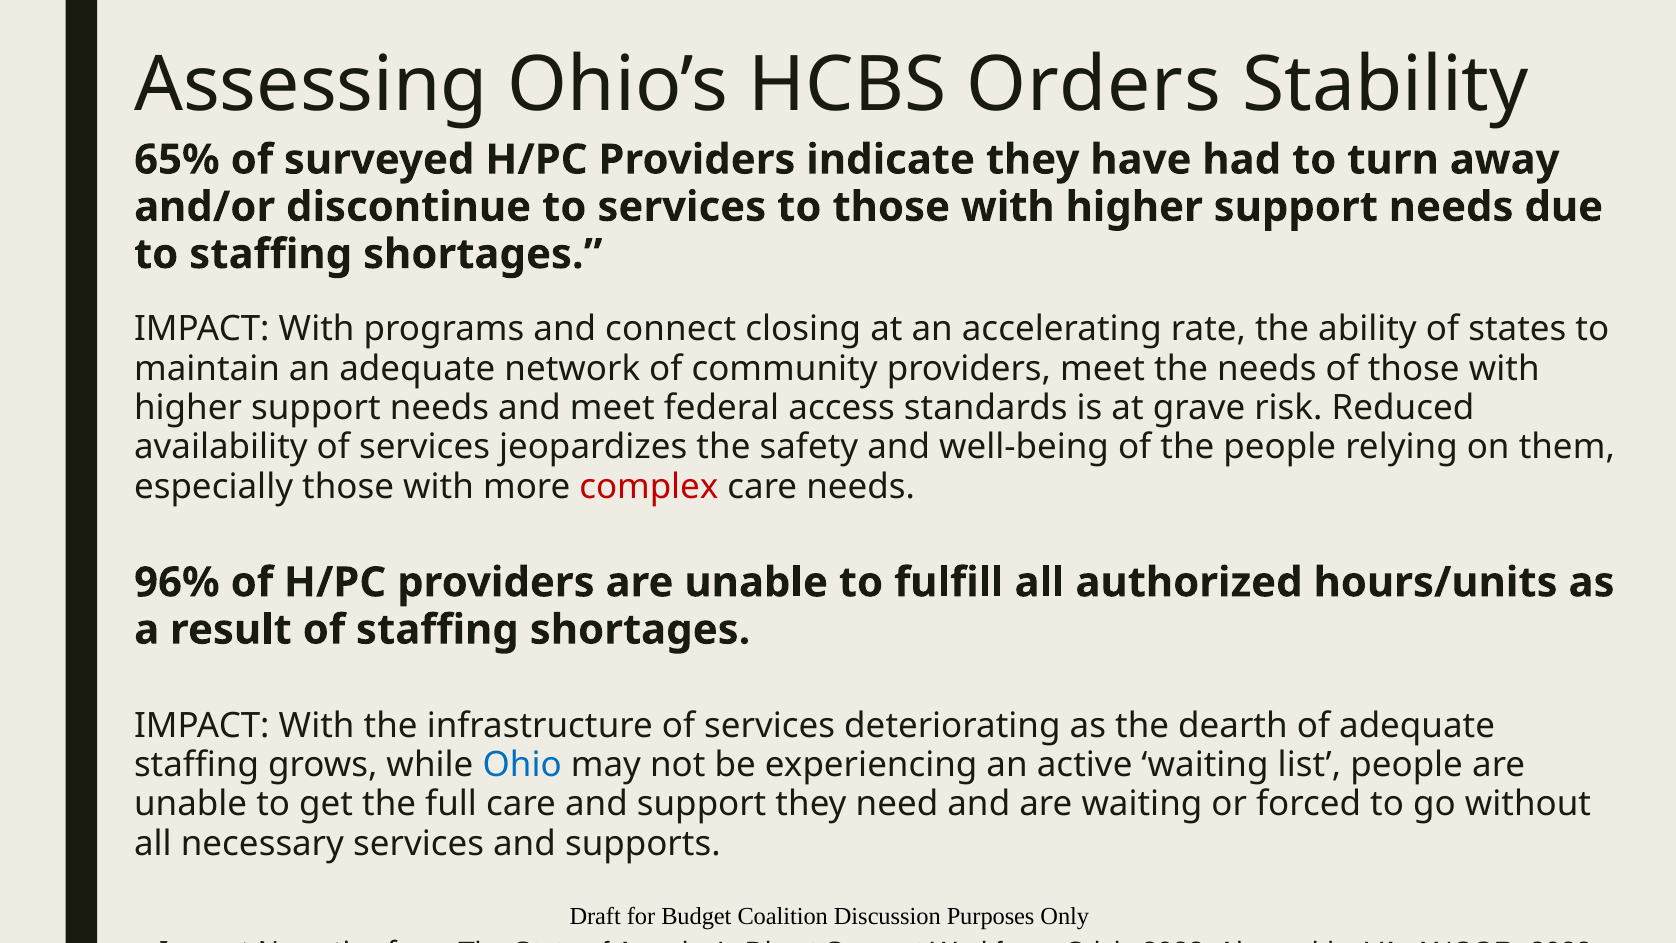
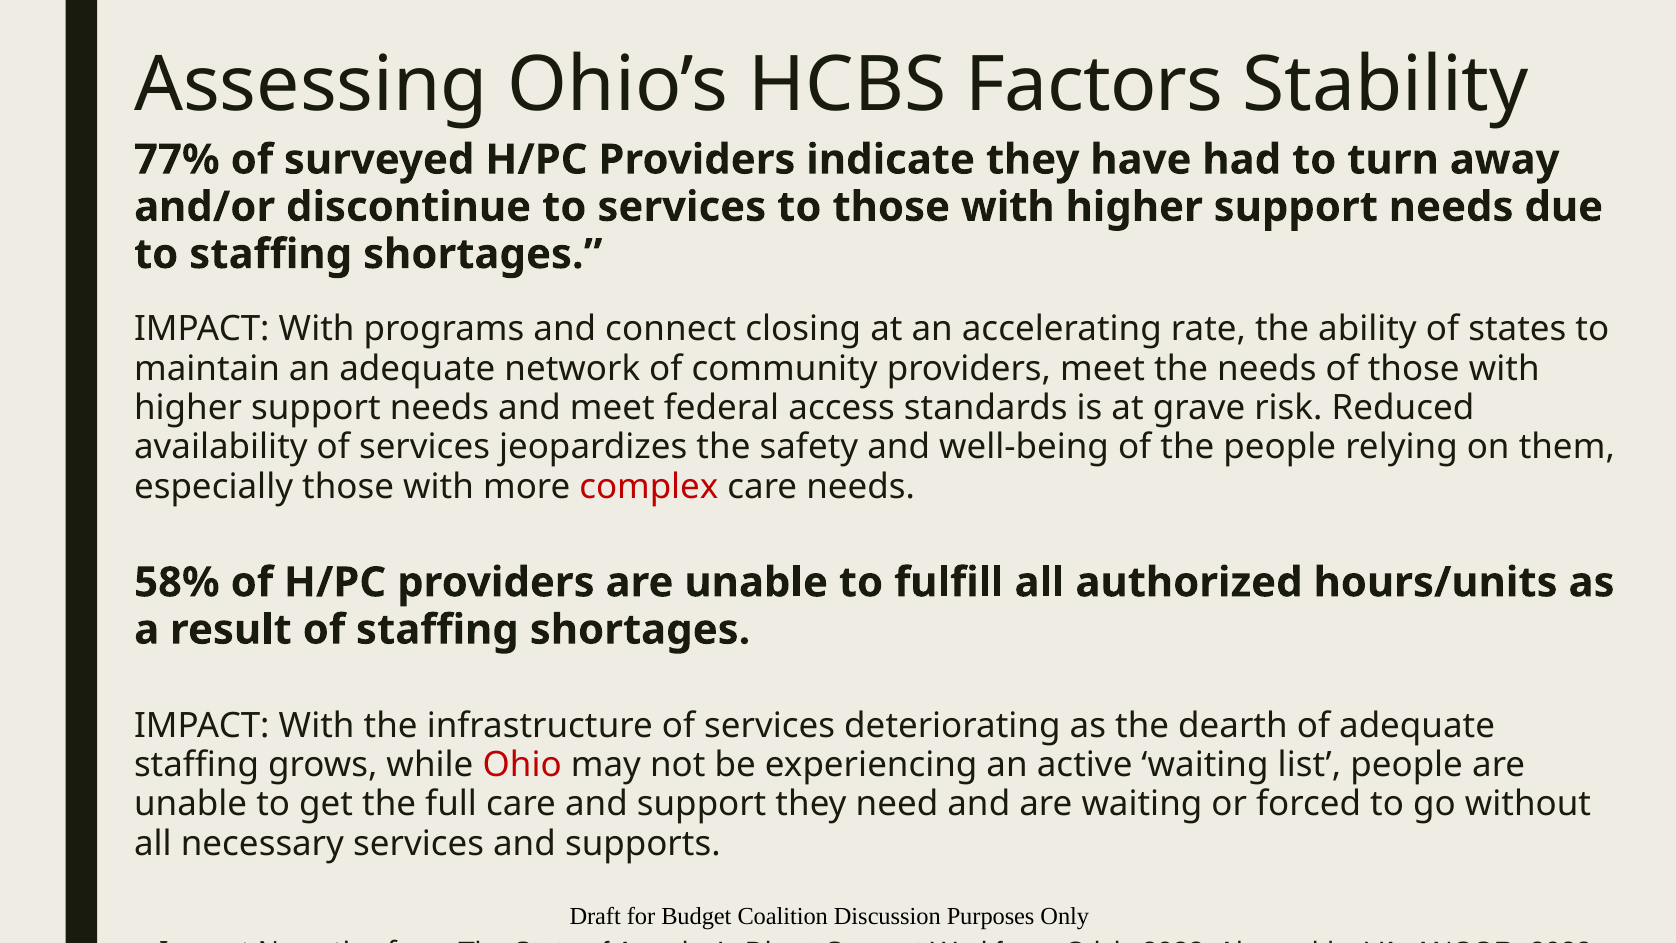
Orders: Orders -> Factors
65%: 65% -> 77%
96%: 96% -> 58%
Ohio colour: blue -> red
